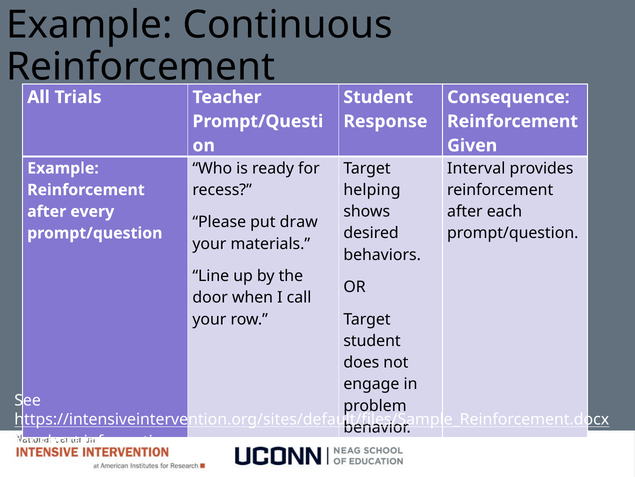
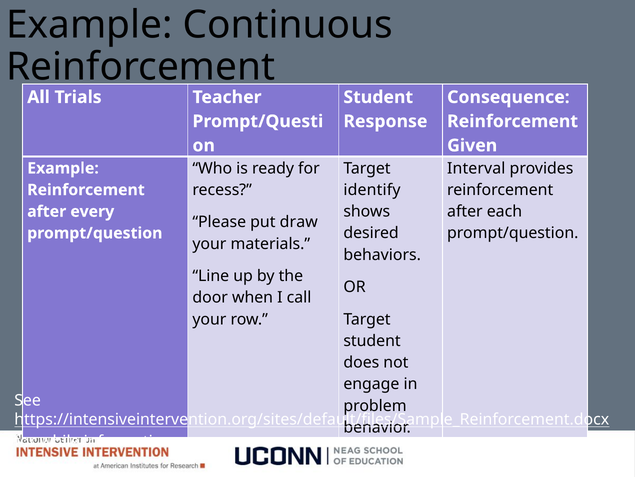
helping: helping -> identify
short: short -> while
